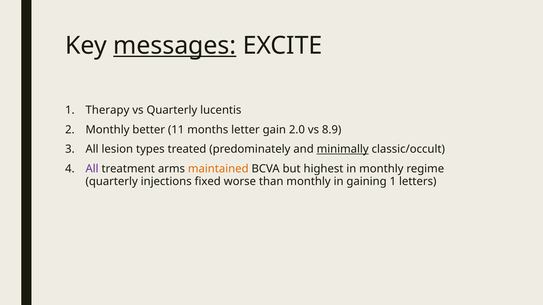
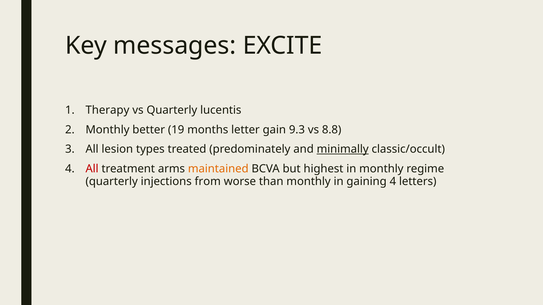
messages underline: present -> none
11: 11 -> 19
2.0: 2.0 -> 9.3
8.9: 8.9 -> 8.8
All at (92, 169) colour: purple -> red
fixed: fixed -> from
gaining 1: 1 -> 4
